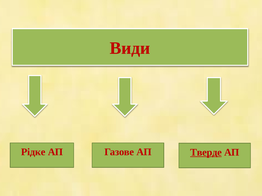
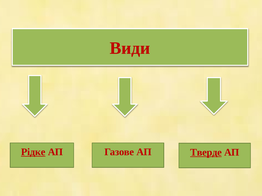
Рідке underline: none -> present
